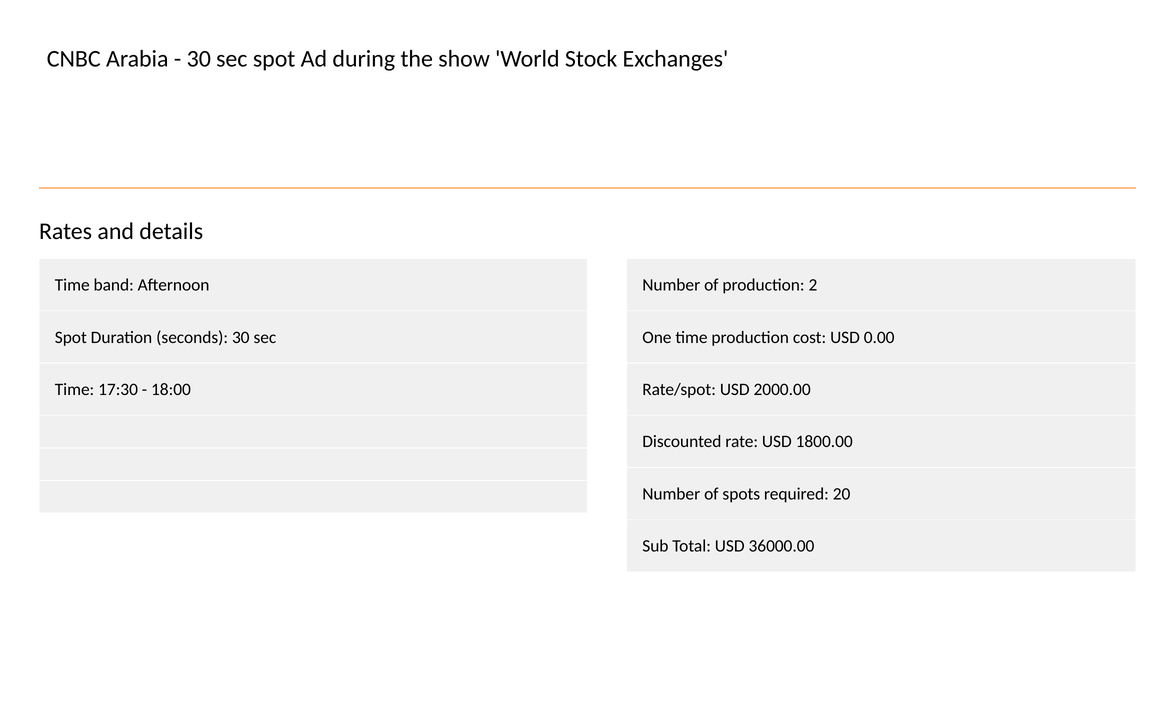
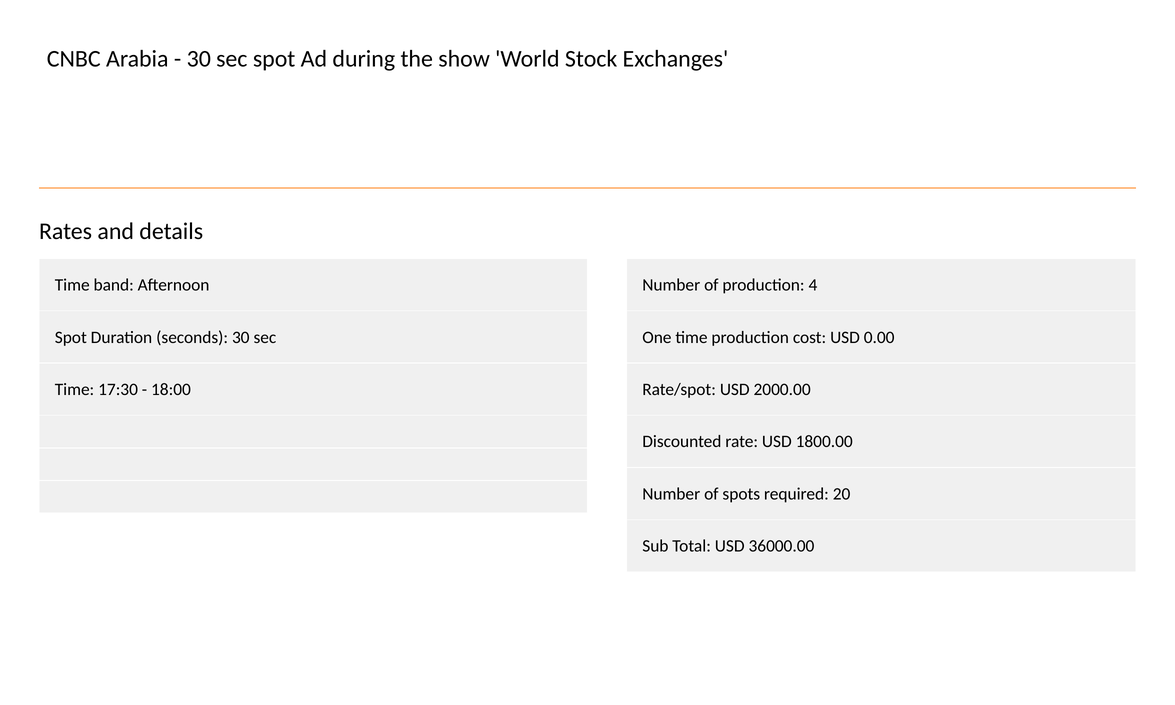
2: 2 -> 4
